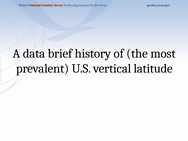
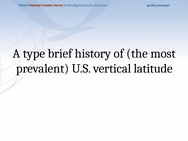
data: data -> type
